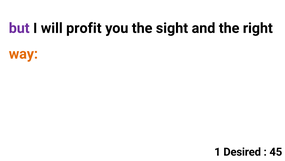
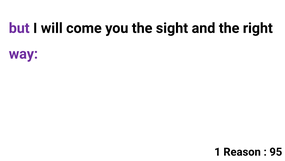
profit: profit -> come
way colour: orange -> purple
Desired: Desired -> Reason
45: 45 -> 95
